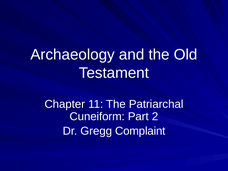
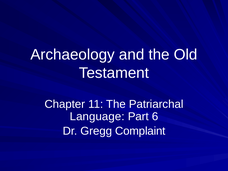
Cuneiform: Cuneiform -> Language
2: 2 -> 6
